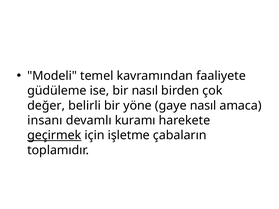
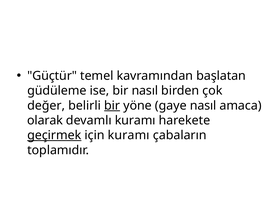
Modeli: Modeli -> Güçtür
faaliyete: faaliyete -> başlatan
bir at (112, 106) underline: none -> present
insanı: insanı -> olarak
için işletme: işletme -> kuramı
